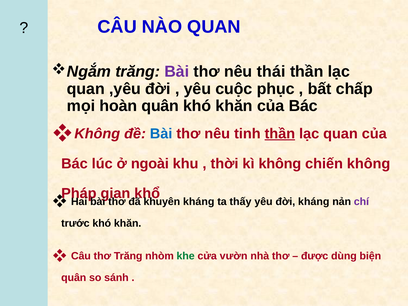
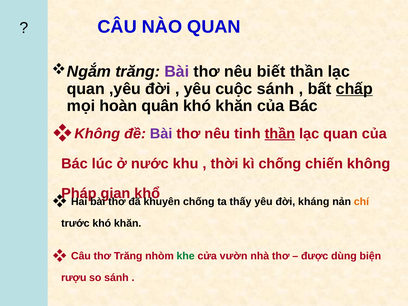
thái: thái -> biết
cuộc phục: phục -> sánh
chấp underline: none -> present
Bài at (161, 134) colour: blue -> purple
ngoài: ngoài -> nước
kì không: không -> chống
khuyên kháng: kháng -> chống
chí colour: purple -> orange
quân at (74, 278): quân -> rượu
